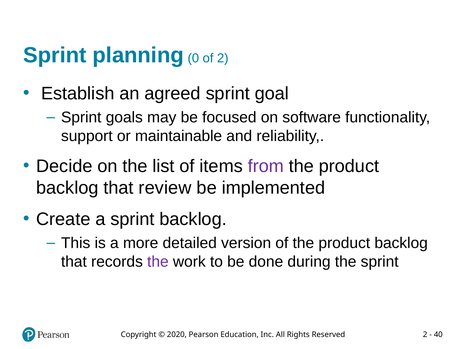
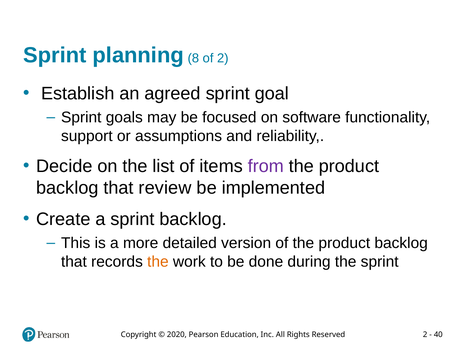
0: 0 -> 8
maintainable: maintainable -> assumptions
the at (158, 262) colour: purple -> orange
